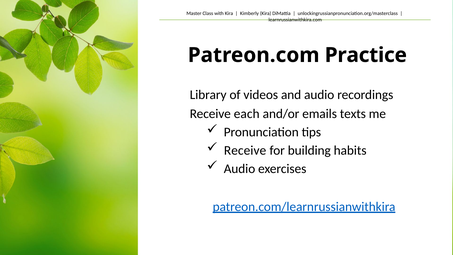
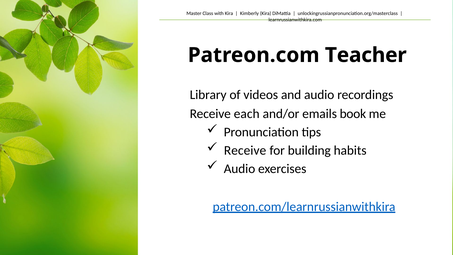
Practice: Practice -> Teacher
texts: texts -> book
